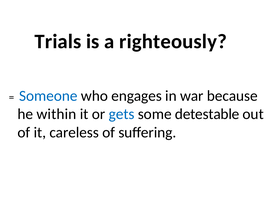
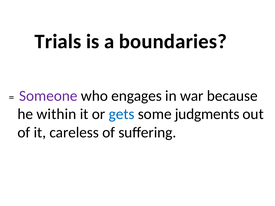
righteously: righteously -> boundaries
Someone colour: blue -> purple
detestable: detestable -> judgments
